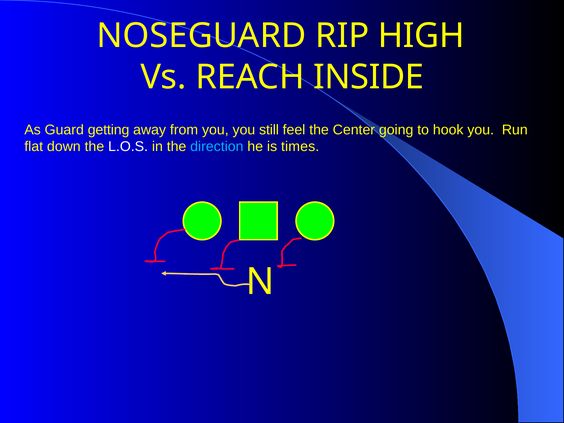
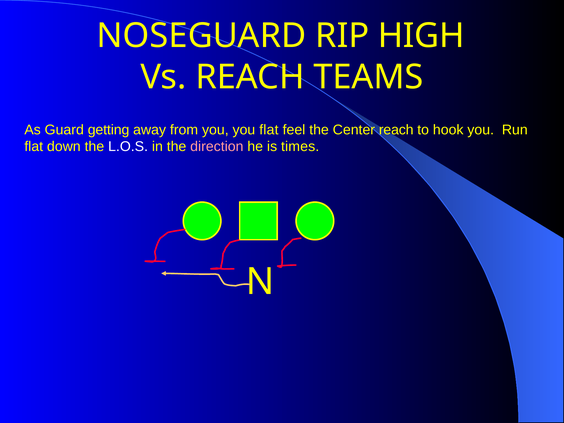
INSIDE: INSIDE -> TEAMS
you still: still -> flat
Center going: going -> reach
direction colour: light blue -> pink
